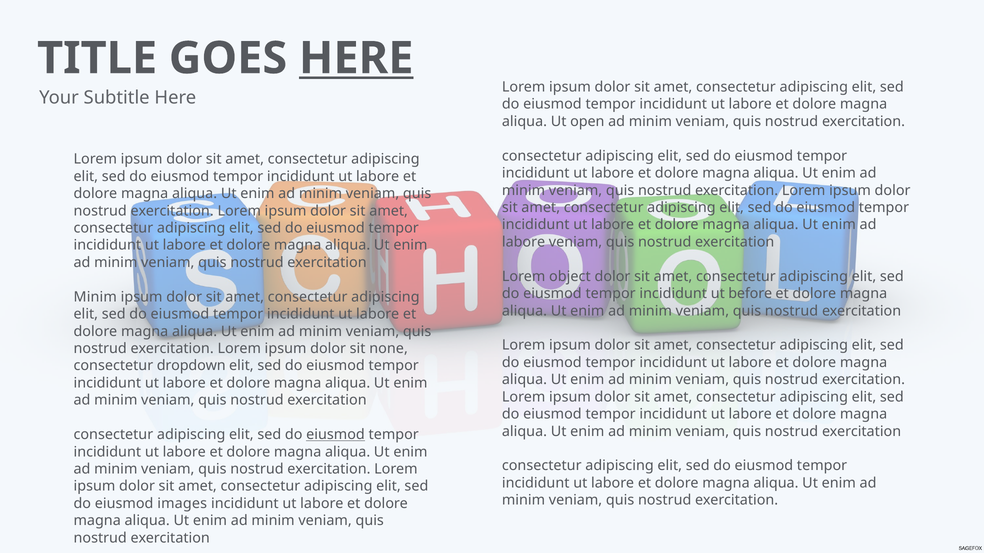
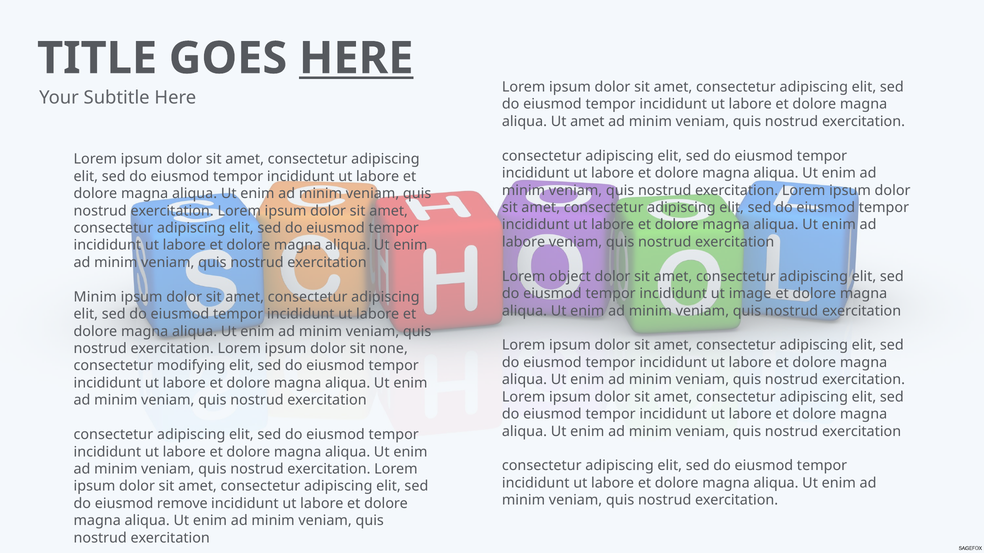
Ut open: open -> amet
before: before -> image
dropdown: dropdown -> modifying
eiusmod at (336, 435) underline: present -> none
images: images -> remove
